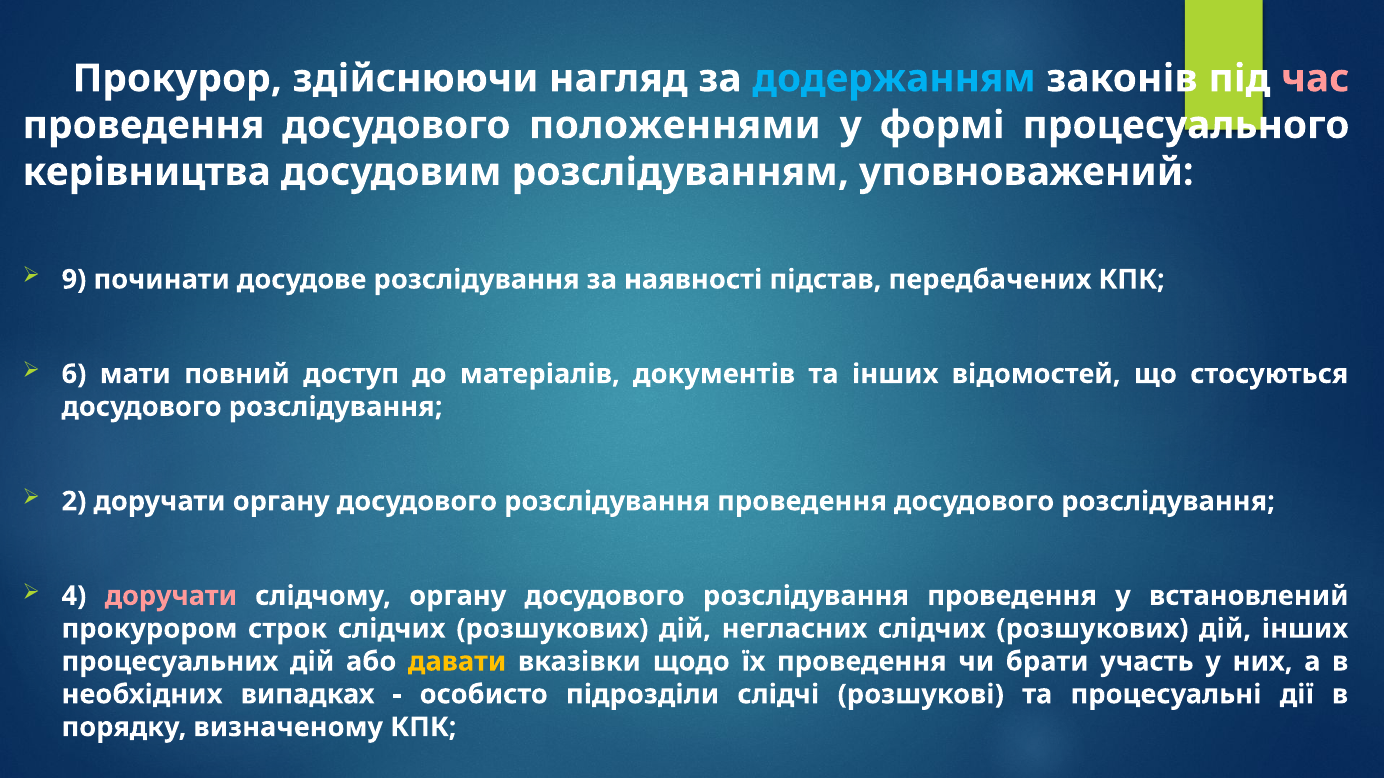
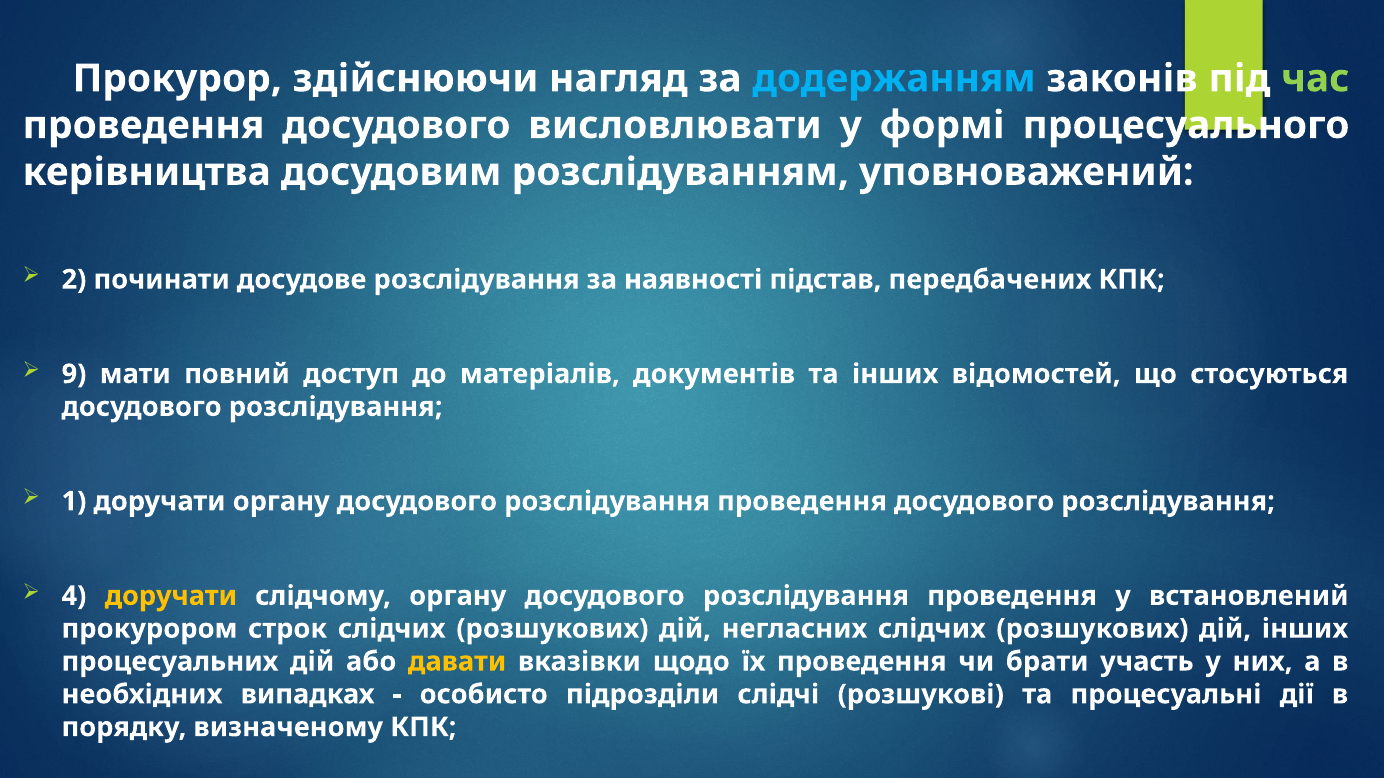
час colour: pink -> light green
положеннями: положеннями -> висловлювати
9: 9 -> 2
6: 6 -> 9
2: 2 -> 1
доручати at (171, 596) colour: pink -> yellow
